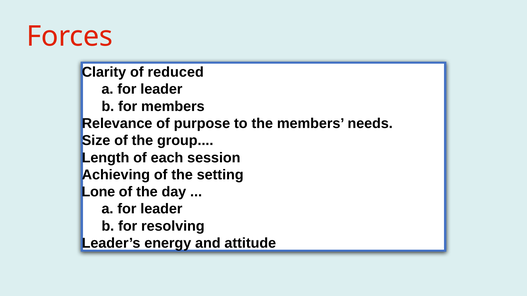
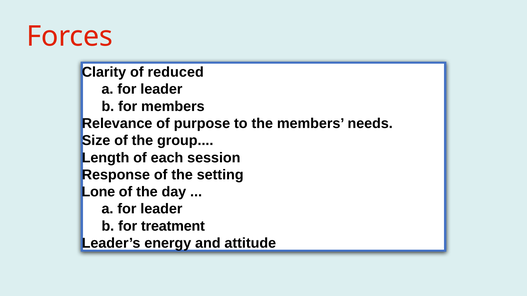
Achieving: Achieving -> Response
resolving: resolving -> treatment
